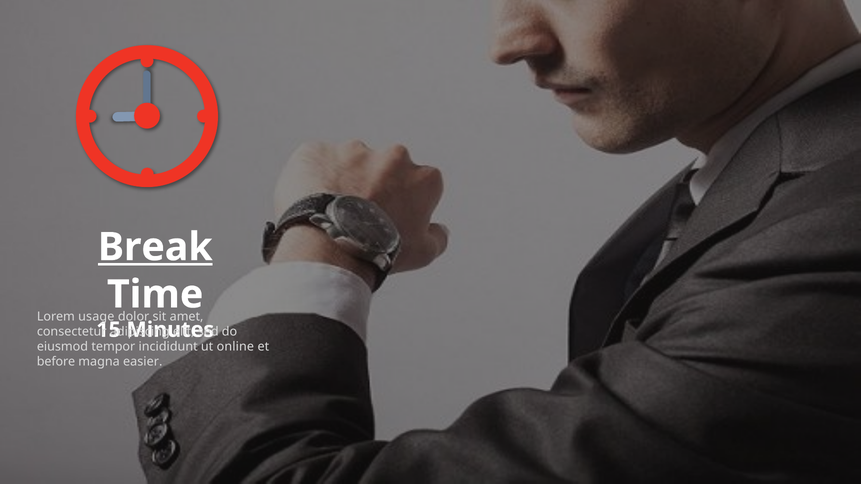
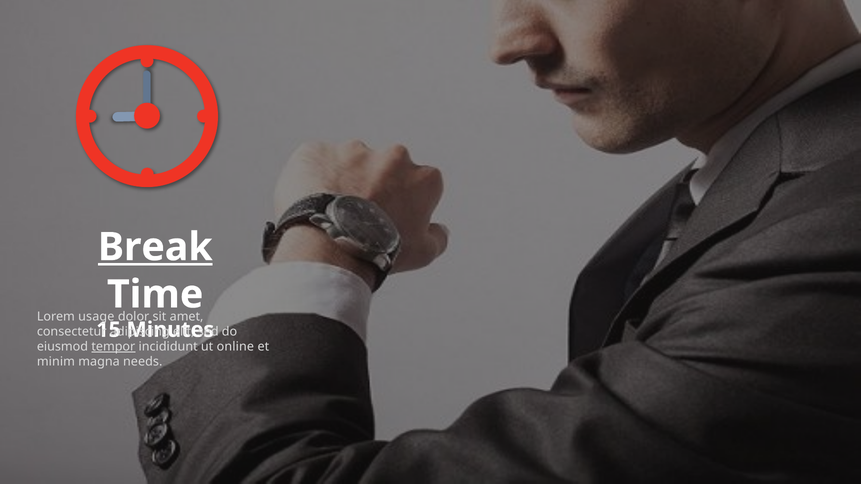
tempor underline: none -> present
before: before -> minim
easier: easier -> needs
